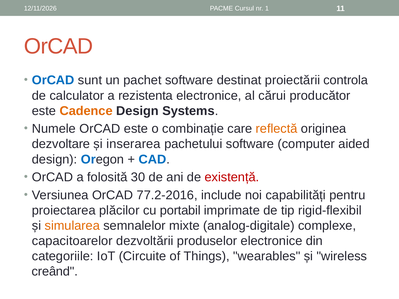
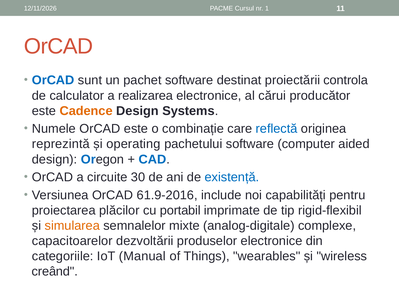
rezistenta: rezistenta -> realizarea
reflectă colour: orange -> blue
dezvoltare: dezvoltare -> reprezintă
inserarea: inserarea -> operating
folosită: folosită -> circuite
existență colour: red -> blue
77.2-2016: 77.2-2016 -> 61.9-2016
Circuite: Circuite -> Manual
